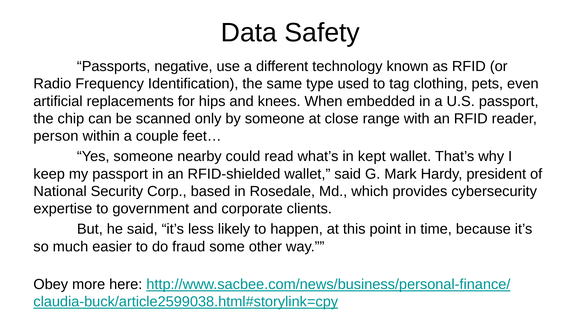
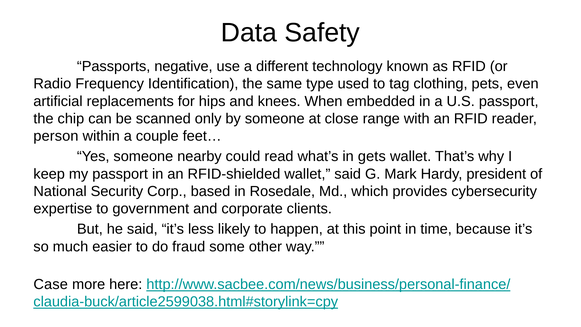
kept: kept -> gets
Obey: Obey -> Case
